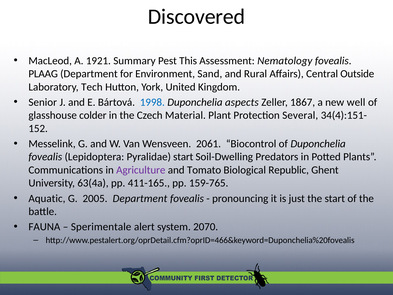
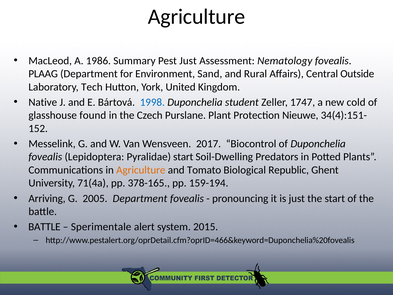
Discovered at (197, 17): Discovered -> Agriculture
1921: 1921 -> 1986
Pest This: This -> Just
Senior: Senior -> Native
aspects: aspects -> student
1867: 1867 -> 1747
well: well -> cold
colder: colder -> found
Material: Material -> Purslane
Several: Several -> Nieuwe
2061: 2061 -> 2017
Agriculture at (141, 170) colour: purple -> orange
63(4a: 63(4a -> 71(4a
411-165: 411-165 -> 378-165
159-765: 159-765 -> 159-194
Aquatic: Aquatic -> Arriving
FAUNA at (44, 227): FAUNA -> BATTLE
2070: 2070 -> 2015
